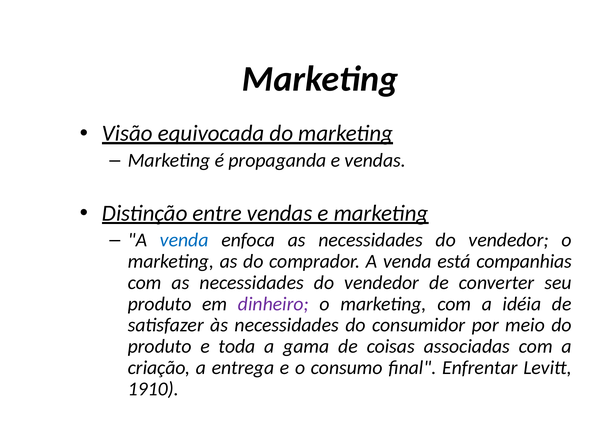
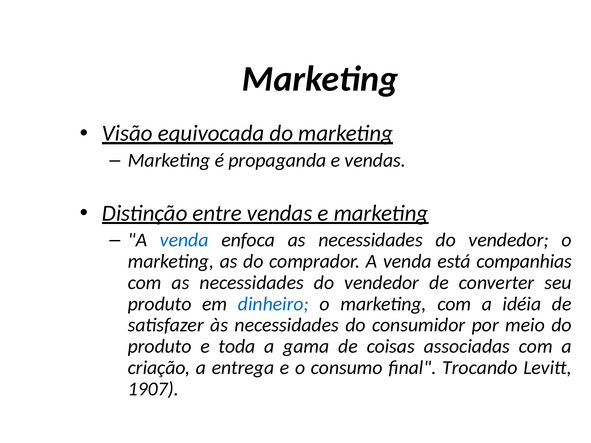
dinheiro colour: purple -> blue
Enfrentar: Enfrentar -> Trocando
1910: 1910 -> 1907
